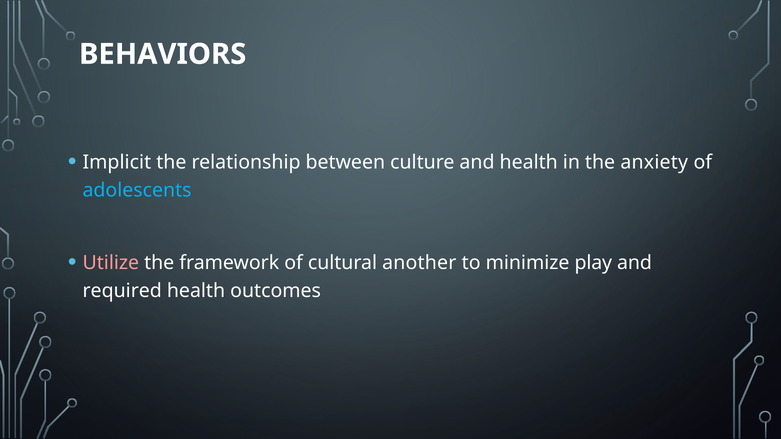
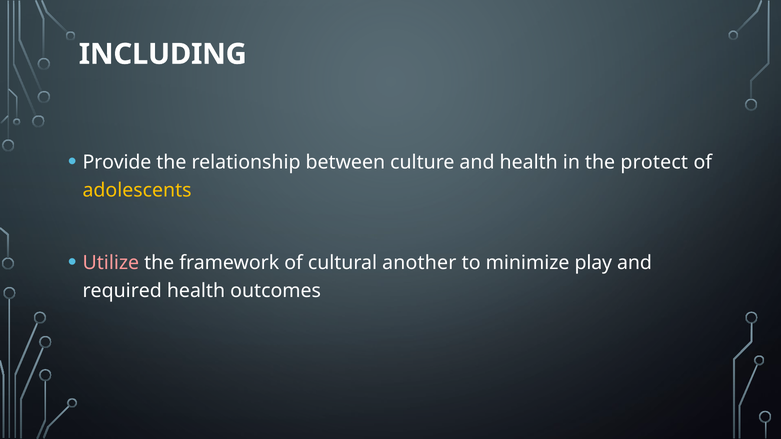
BEHAVIORS: BEHAVIORS -> INCLUDING
Implicit: Implicit -> Provide
anxiety: anxiety -> protect
adolescents colour: light blue -> yellow
